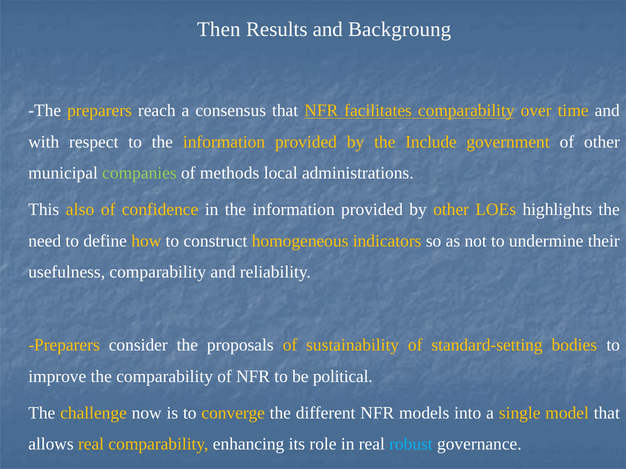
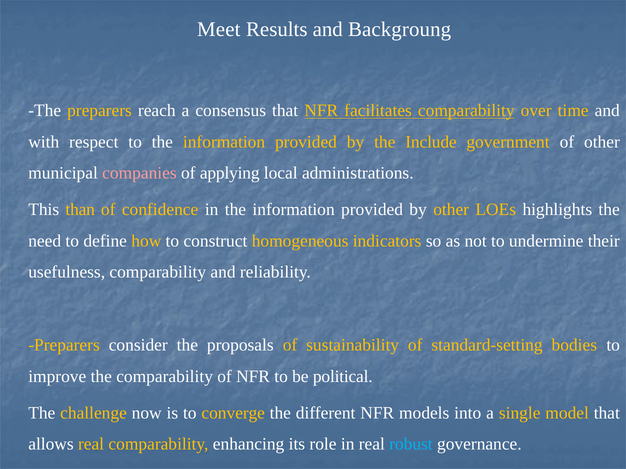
Then: Then -> Meet
companies colour: light green -> pink
methods: methods -> applying
also: also -> than
